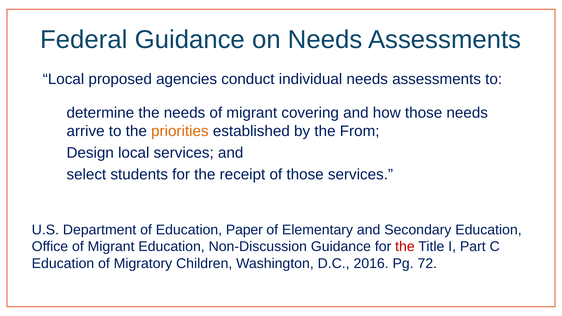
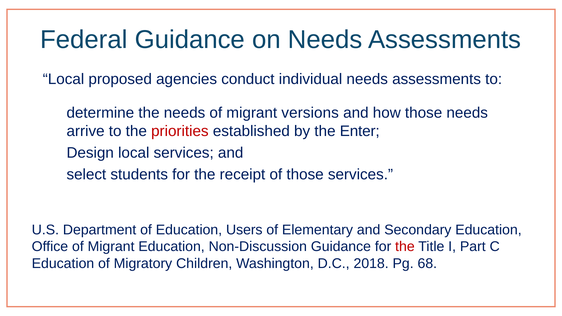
covering: covering -> versions
priorities colour: orange -> red
From: From -> Enter
Paper: Paper -> Users
2016: 2016 -> 2018
72: 72 -> 68
